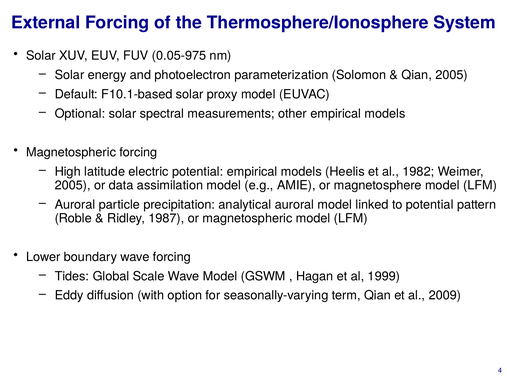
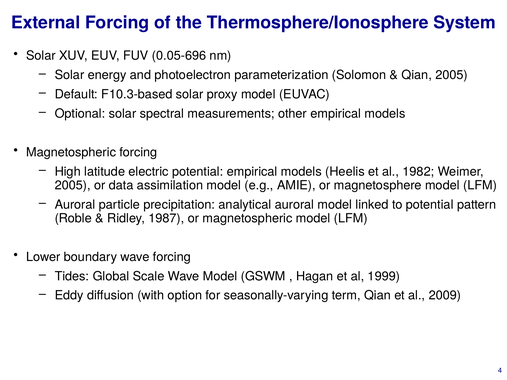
0.05-975: 0.05-975 -> 0.05-696
F10.1-based: F10.1-based -> F10.3-based
